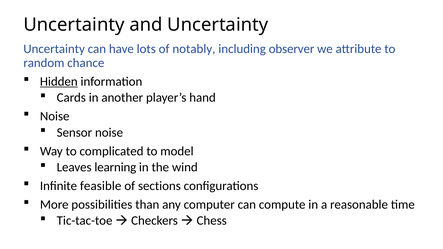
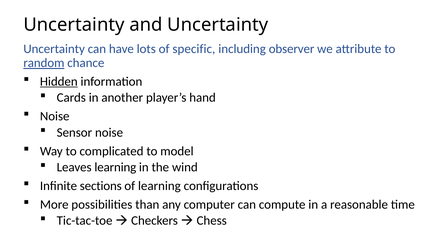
notably: notably -> specific
random underline: none -> present
feasible: feasible -> sections
of sections: sections -> learning
